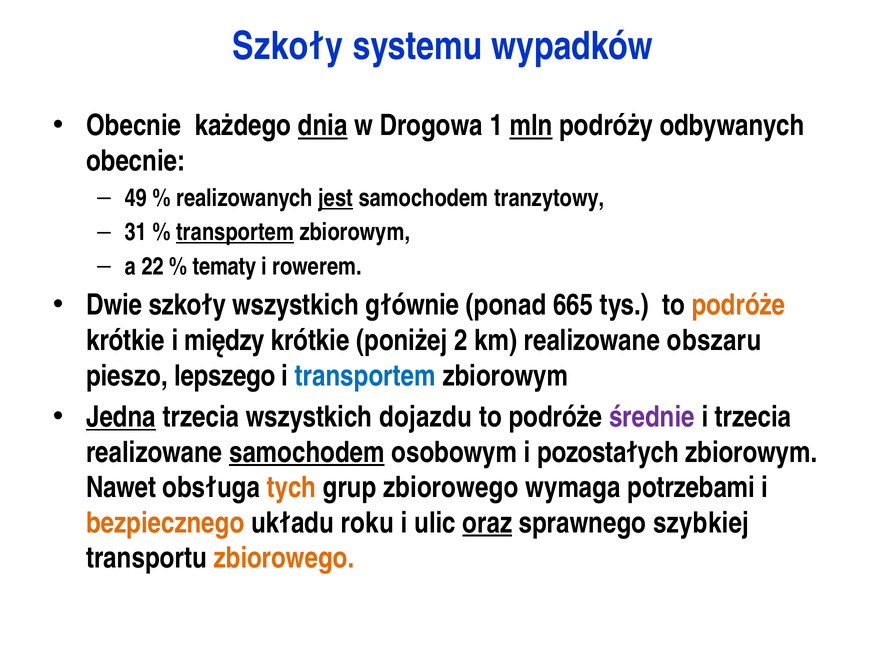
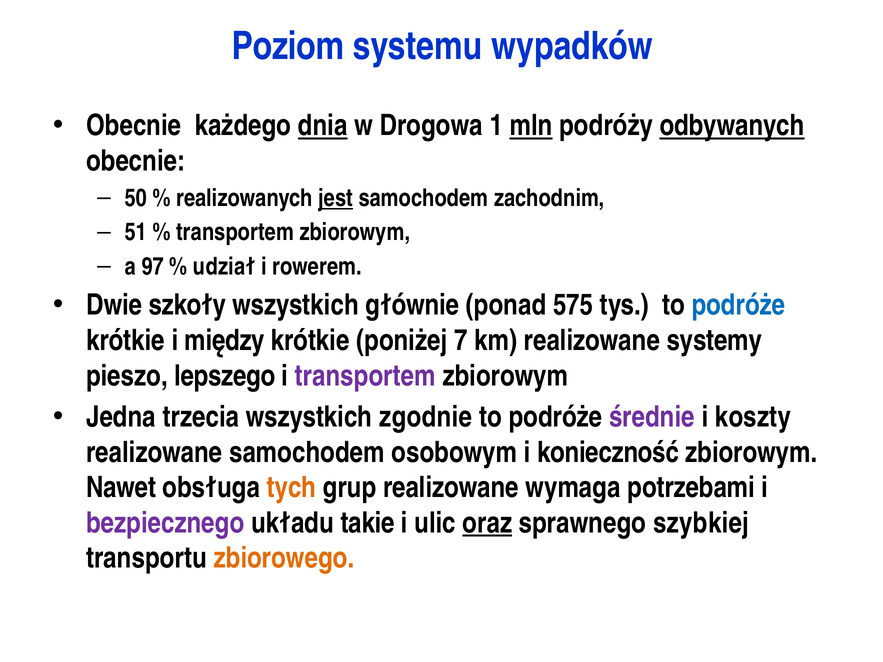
Szkoły at (288, 46): Szkoły -> Poziom
odbywanych underline: none -> present
49: 49 -> 50
tranzytowy: tranzytowy -> zachodnim
31: 31 -> 51
transportem at (235, 232) underline: present -> none
22: 22 -> 97
tematy: tematy -> udział
665: 665 -> 575
podróże at (738, 305) colour: orange -> blue
2: 2 -> 7
obszaru: obszaru -> systemy
transportem at (365, 376) colour: blue -> purple
Jedna underline: present -> none
dojazdu: dojazdu -> zgodnie
i trzecia: trzecia -> koszty
samochodem at (307, 453) underline: present -> none
pozostałych: pozostałych -> konieczność
grup zbiorowego: zbiorowego -> realizowane
bezpiecznego colour: orange -> purple
roku: roku -> takie
